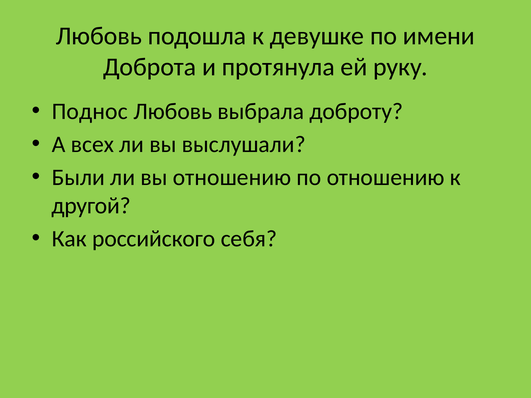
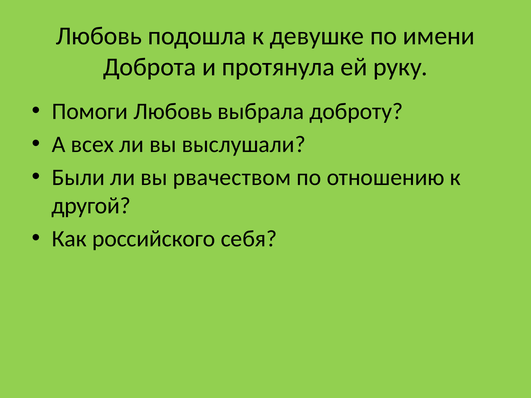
Поднос: Поднос -> Помоги
вы отношению: отношению -> рвачеством
